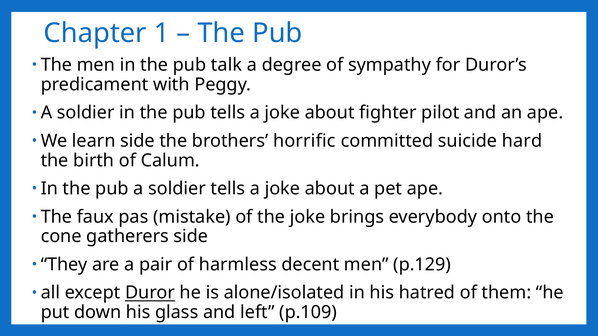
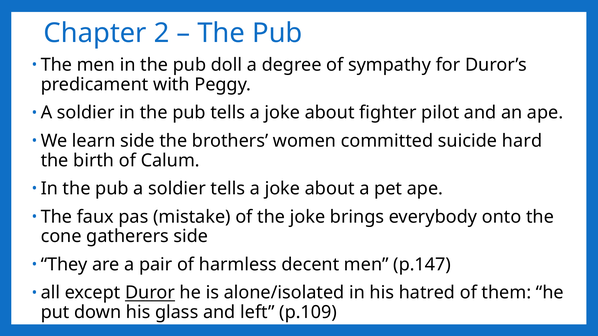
1: 1 -> 2
talk: talk -> doll
horrific: horrific -> women
p.129: p.129 -> p.147
